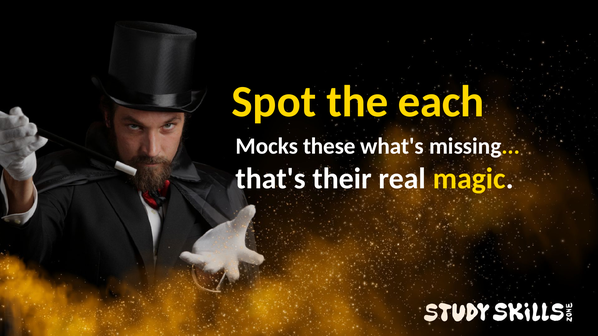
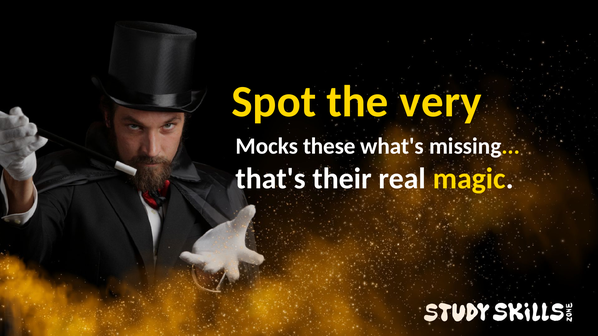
each: each -> very
